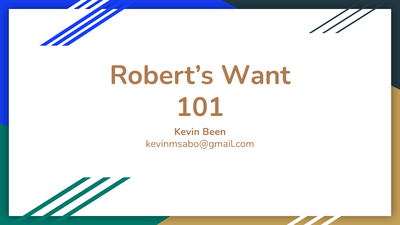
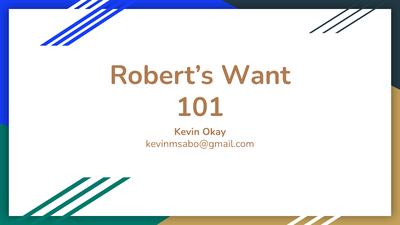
Been: Been -> Okay
